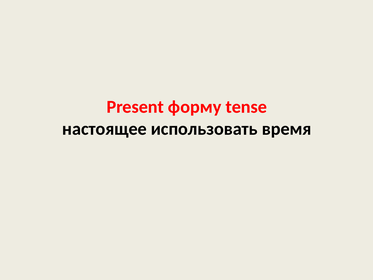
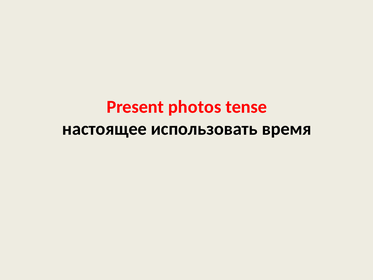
форму: форму -> photos
